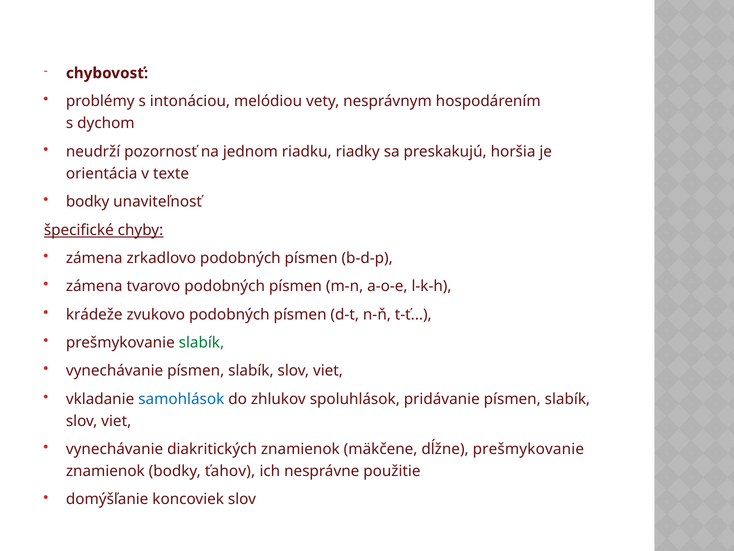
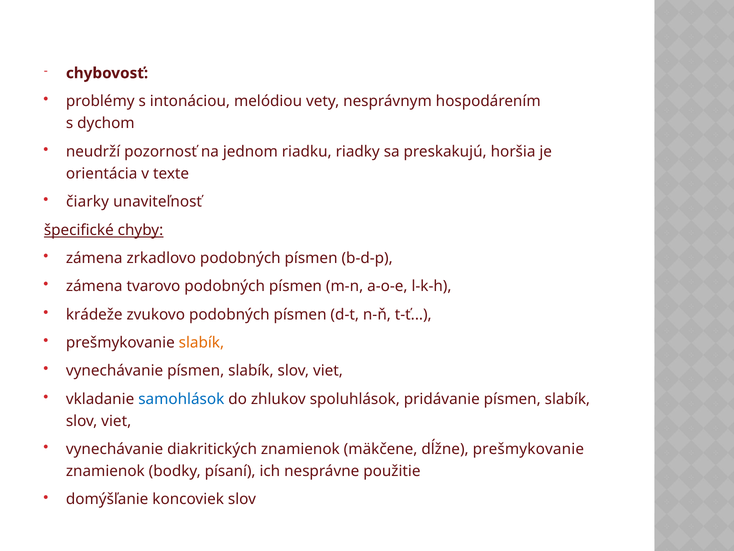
bodky at (88, 202): bodky -> čiarky
slabík at (201, 342) colour: green -> orange
ťahov: ťahov -> písaní
